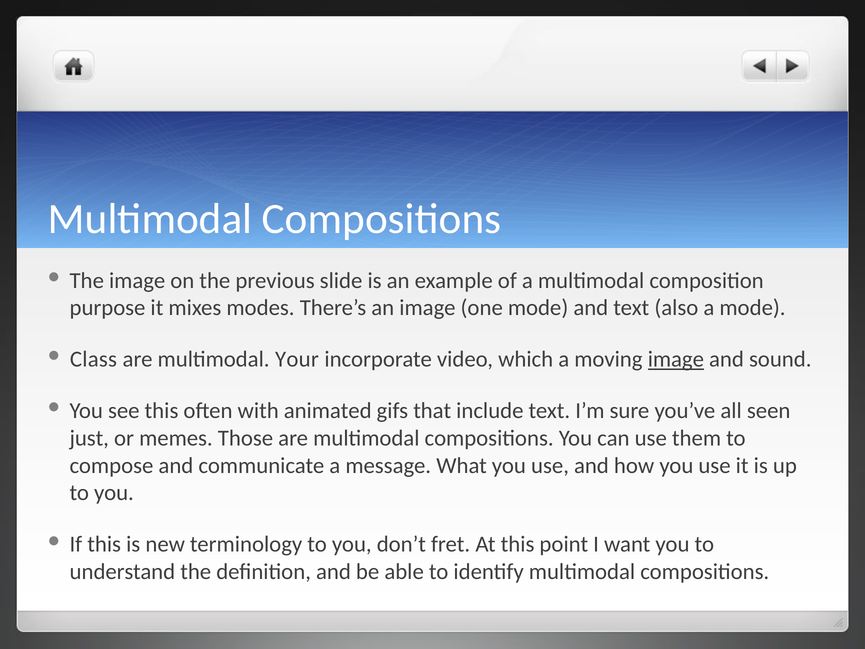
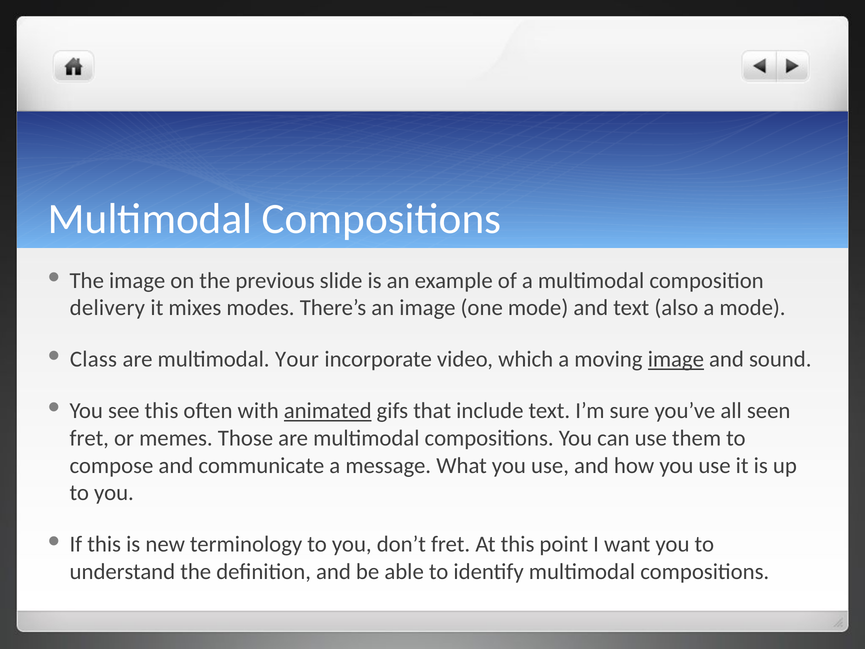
purpose: purpose -> delivery
animated underline: none -> present
just at (89, 438): just -> fret
